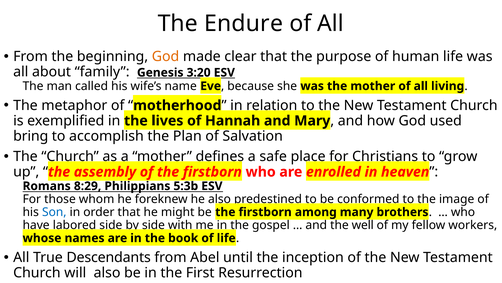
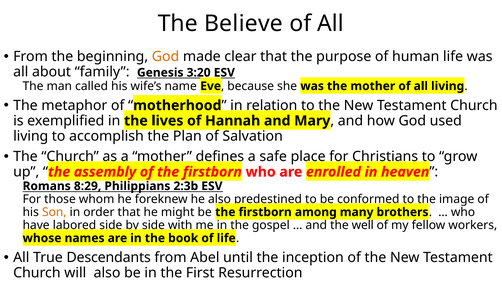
Endure: Endure -> Believe
bring at (31, 136): bring -> living
5:3b: 5:3b -> 2:3b
Son colour: blue -> orange
